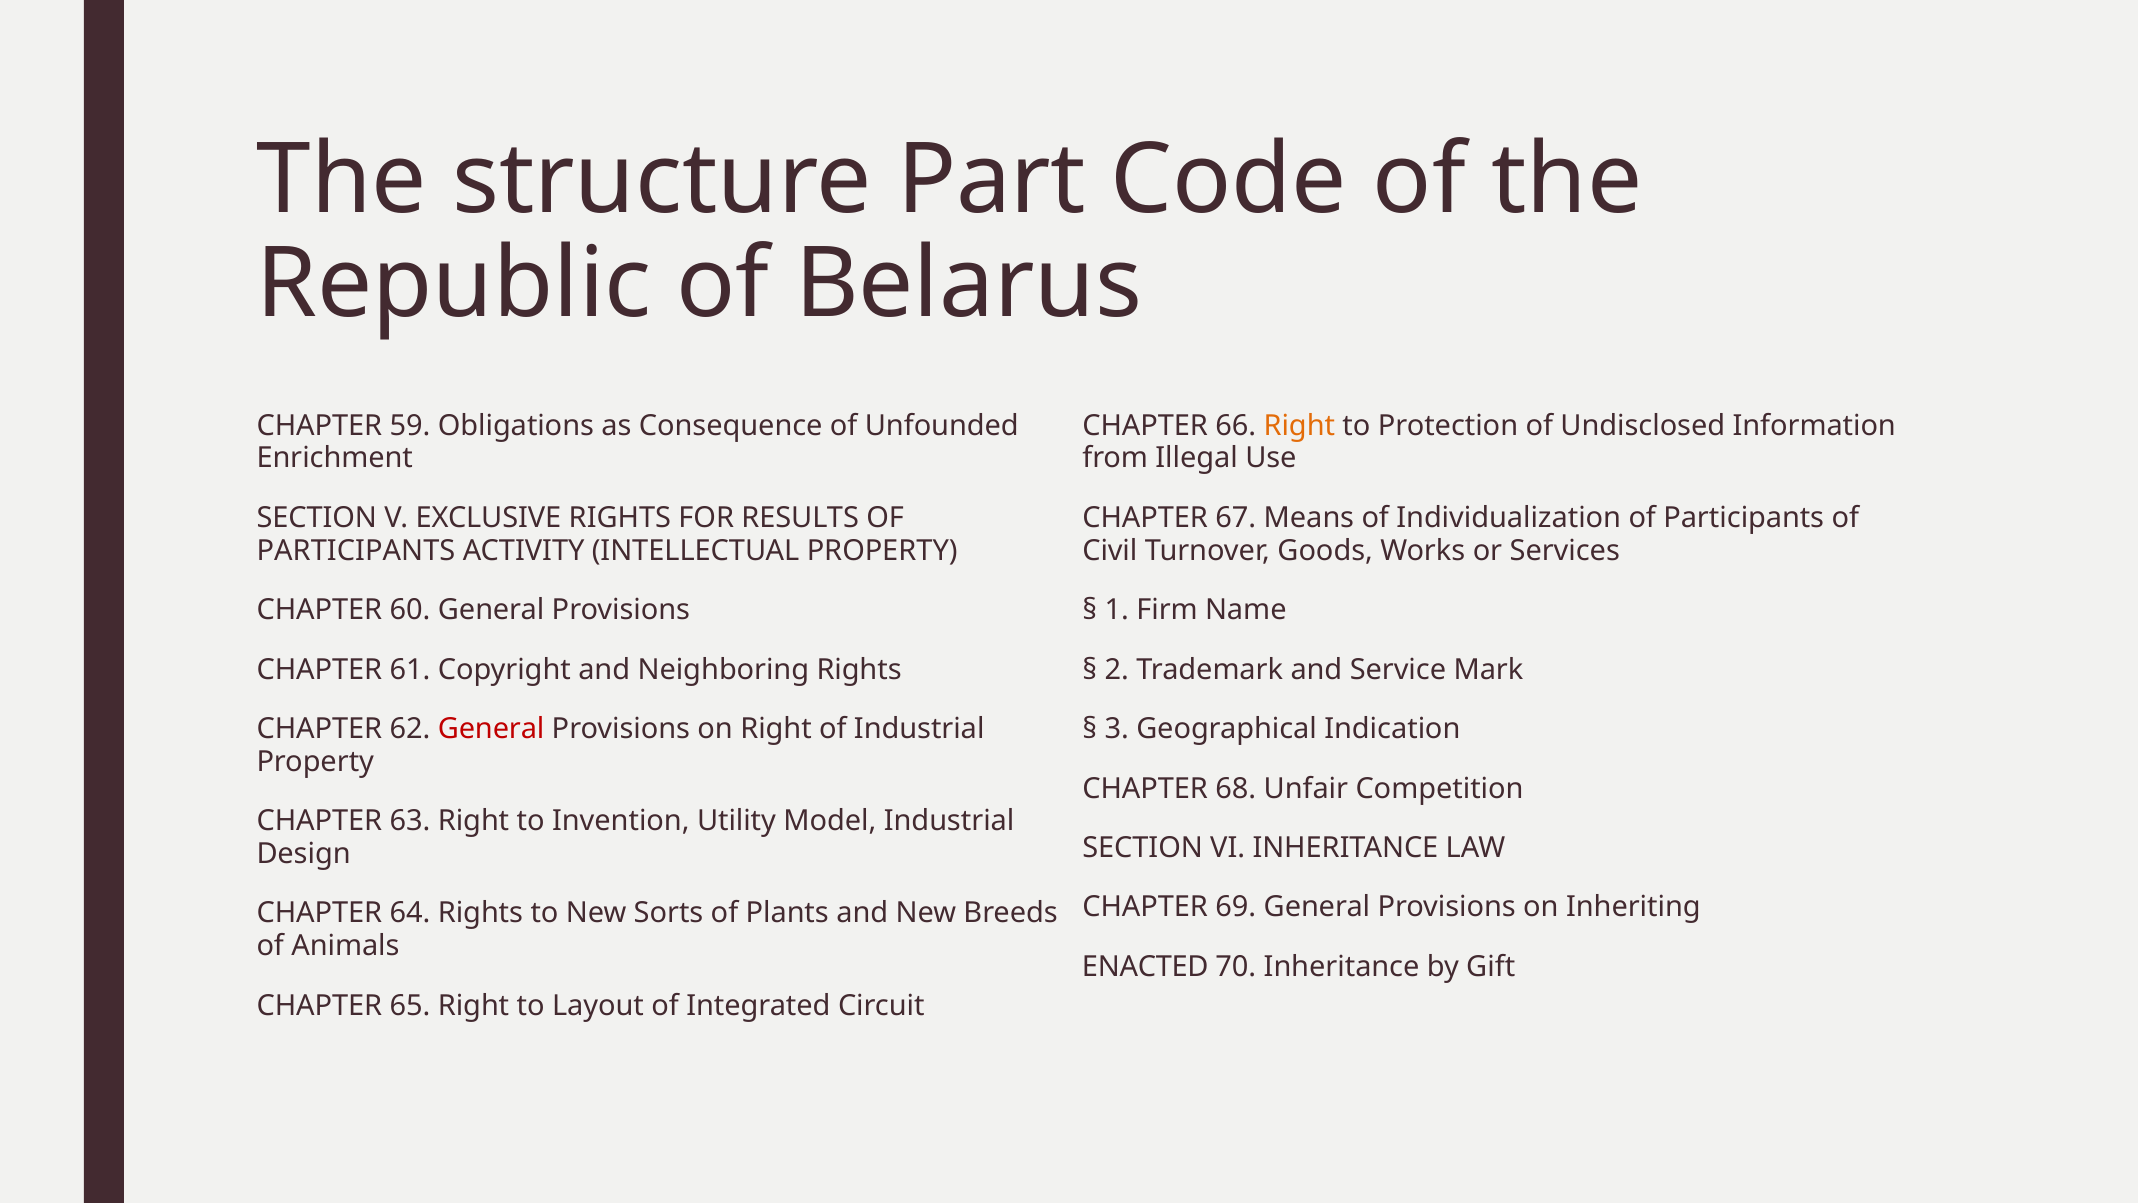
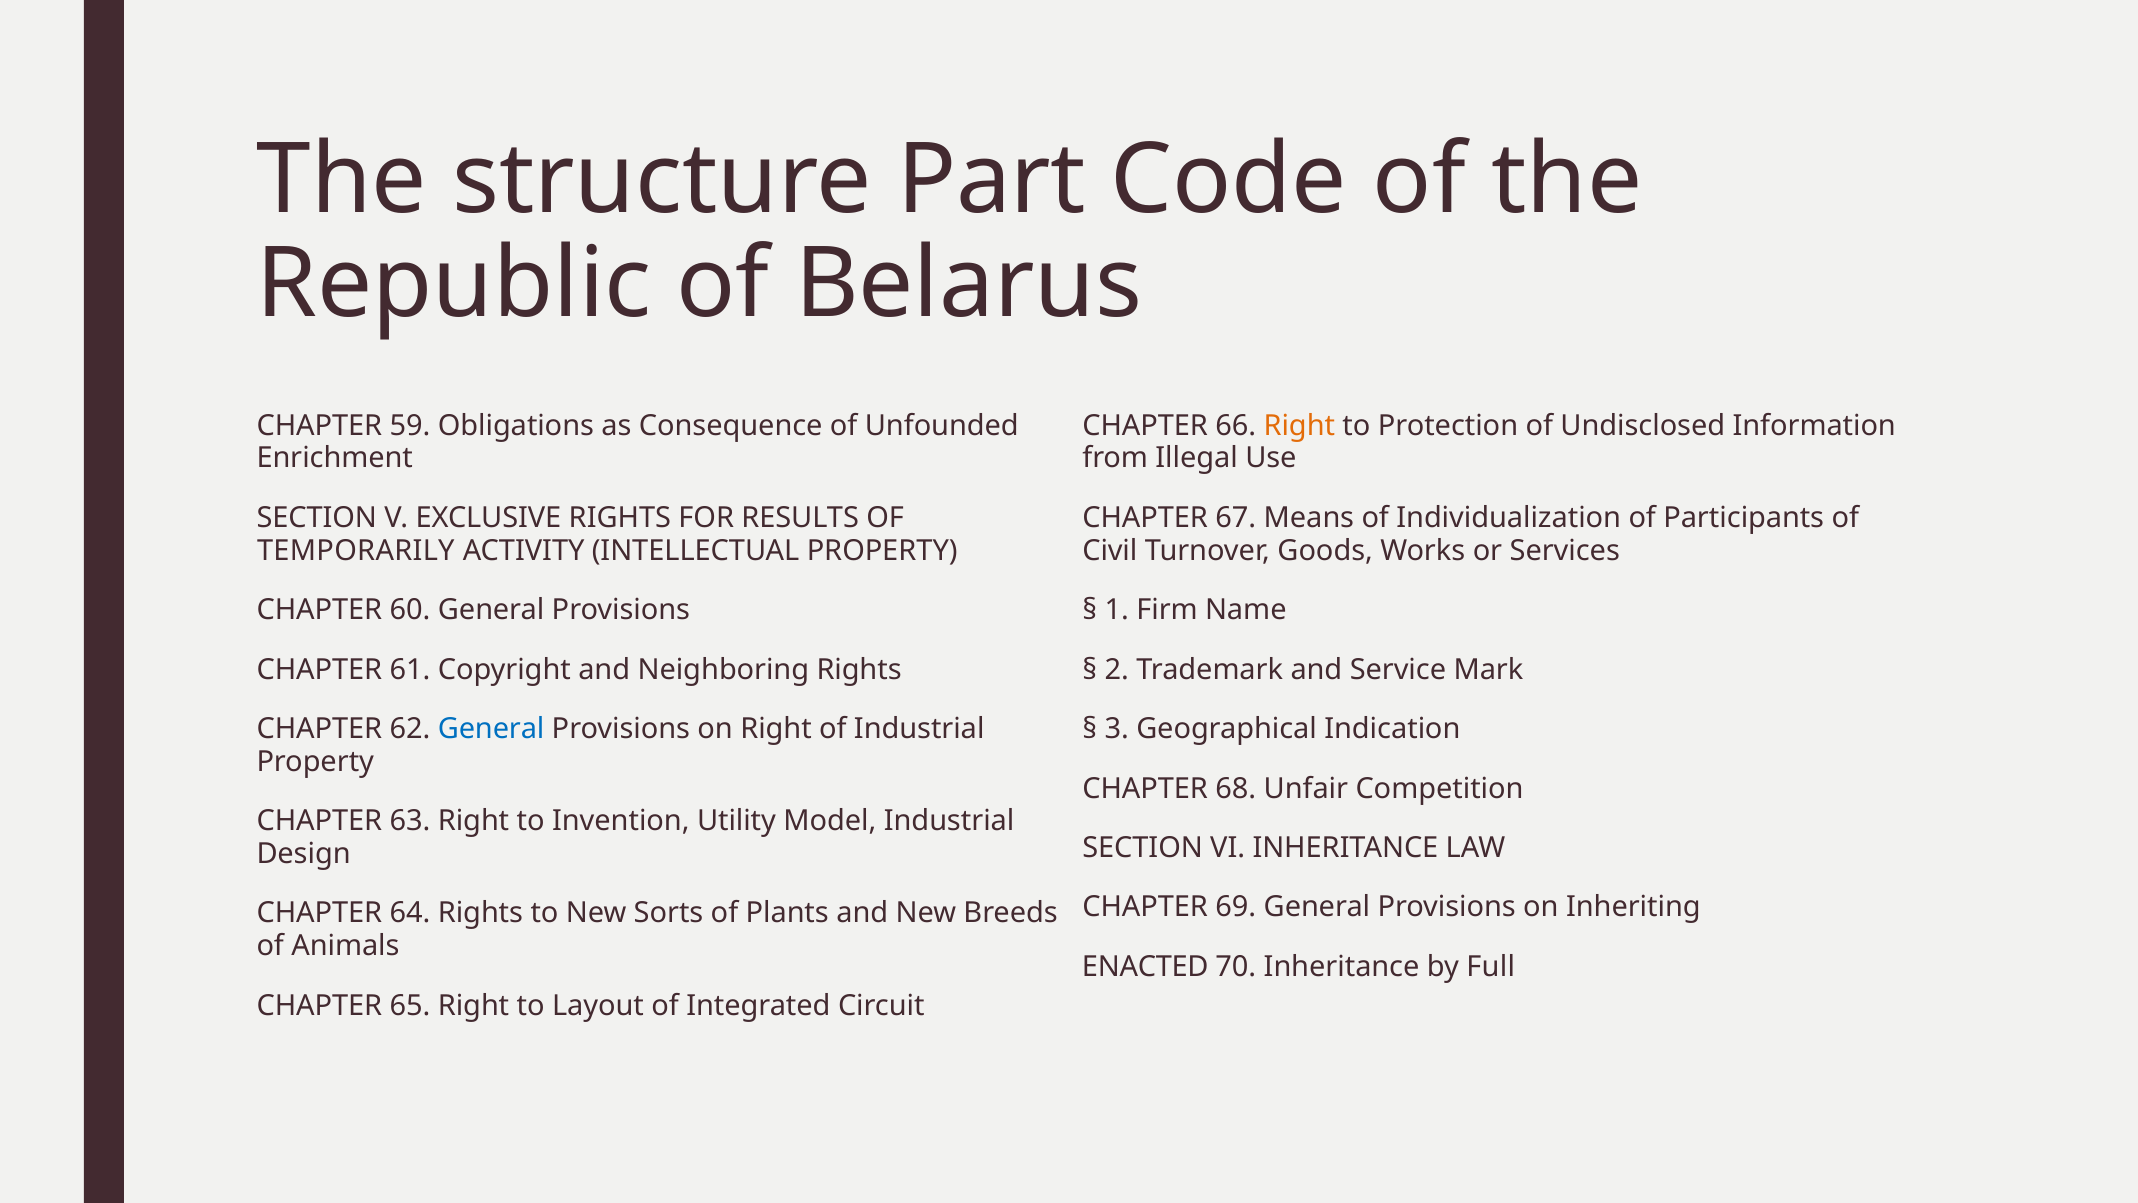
PARTICIPANTS at (356, 550): PARTICIPANTS -> TEMPORARILY
General at (491, 729) colour: red -> blue
Gift: Gift -> Full
